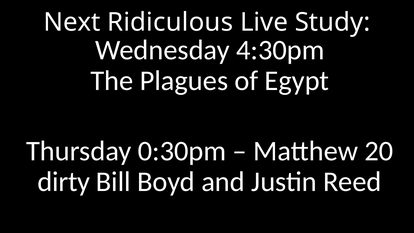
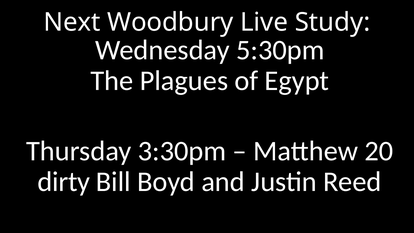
Ridiculous: Ridiculous -> Woodbury
4:30pm: 4:30pm -> 5:30pm
0:30pm: 0:30pm -> 3:30pm
